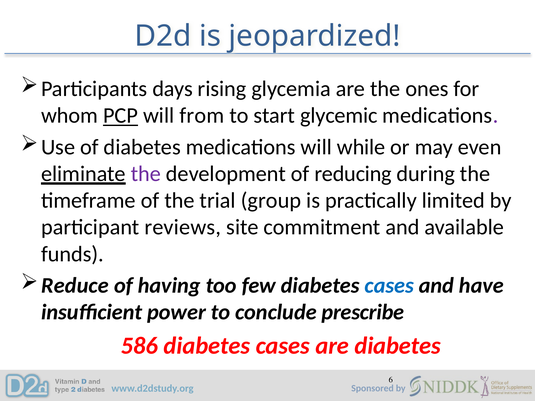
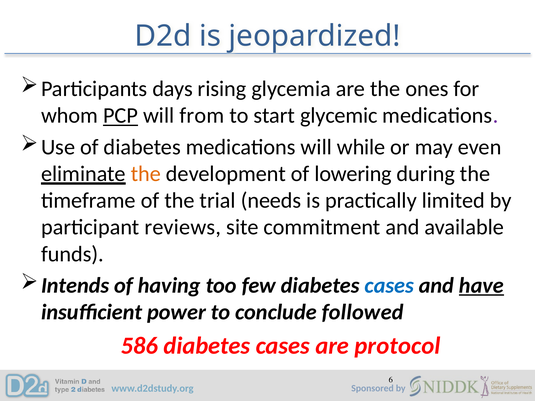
the at (146, 174) colour: purple -> orange
reducing: reducing -> lowering
group: group -> needs
Reduce: Reduce -> Intends
have underline: none -> present
prescribe: prescribe -> followed
are diabetes: diabetes -> protocol
